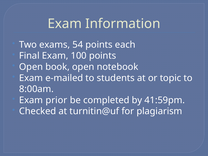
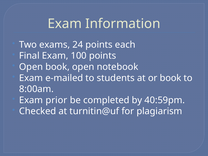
54: 54 -> 24
or topic: topic -> book
41:59pm: 41:59pm -> 40:59pm
